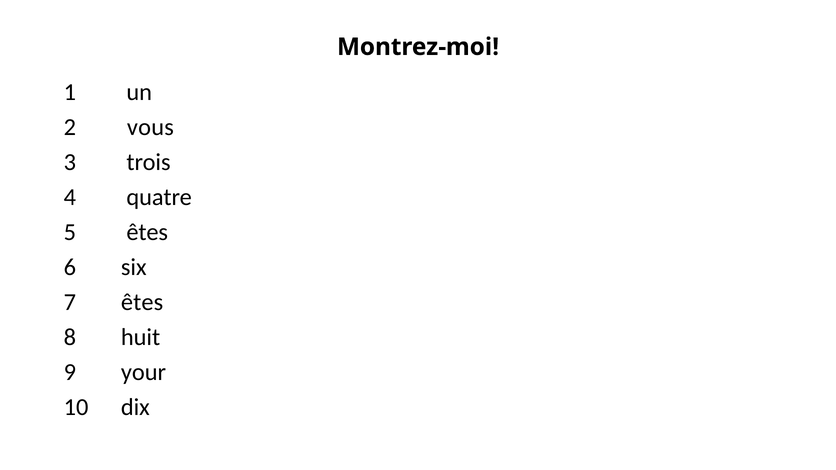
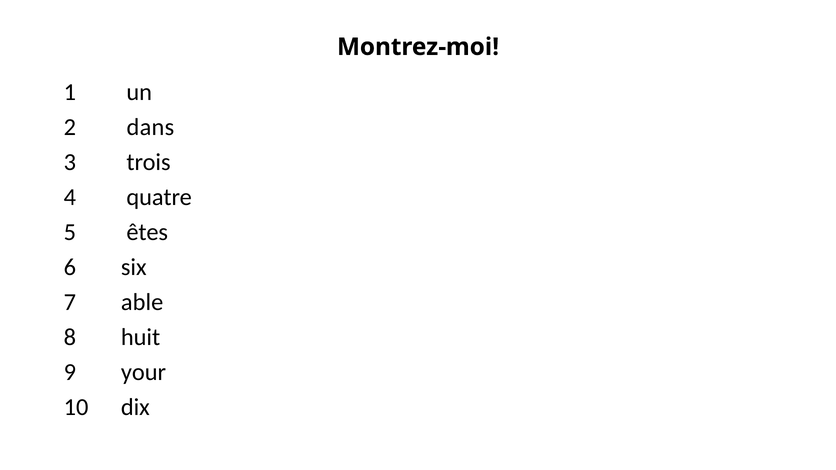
vous: vous -> dans
êtes at (142, 302): êtes -> able
